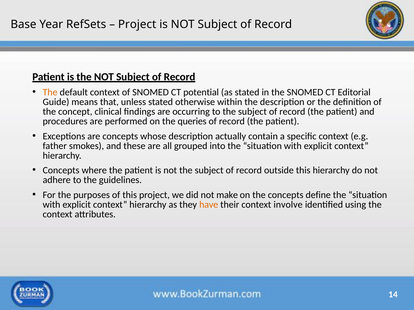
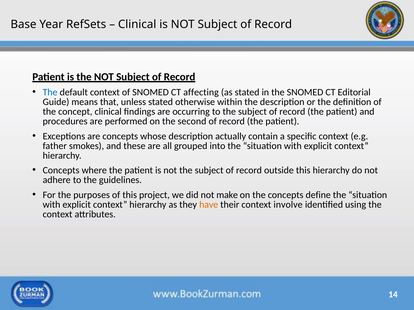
Project at (137, 24): Project -> Clinical
The at (50, 93) colour: orange -> blue
potential: potential -> affecting
queries: queries -> second
